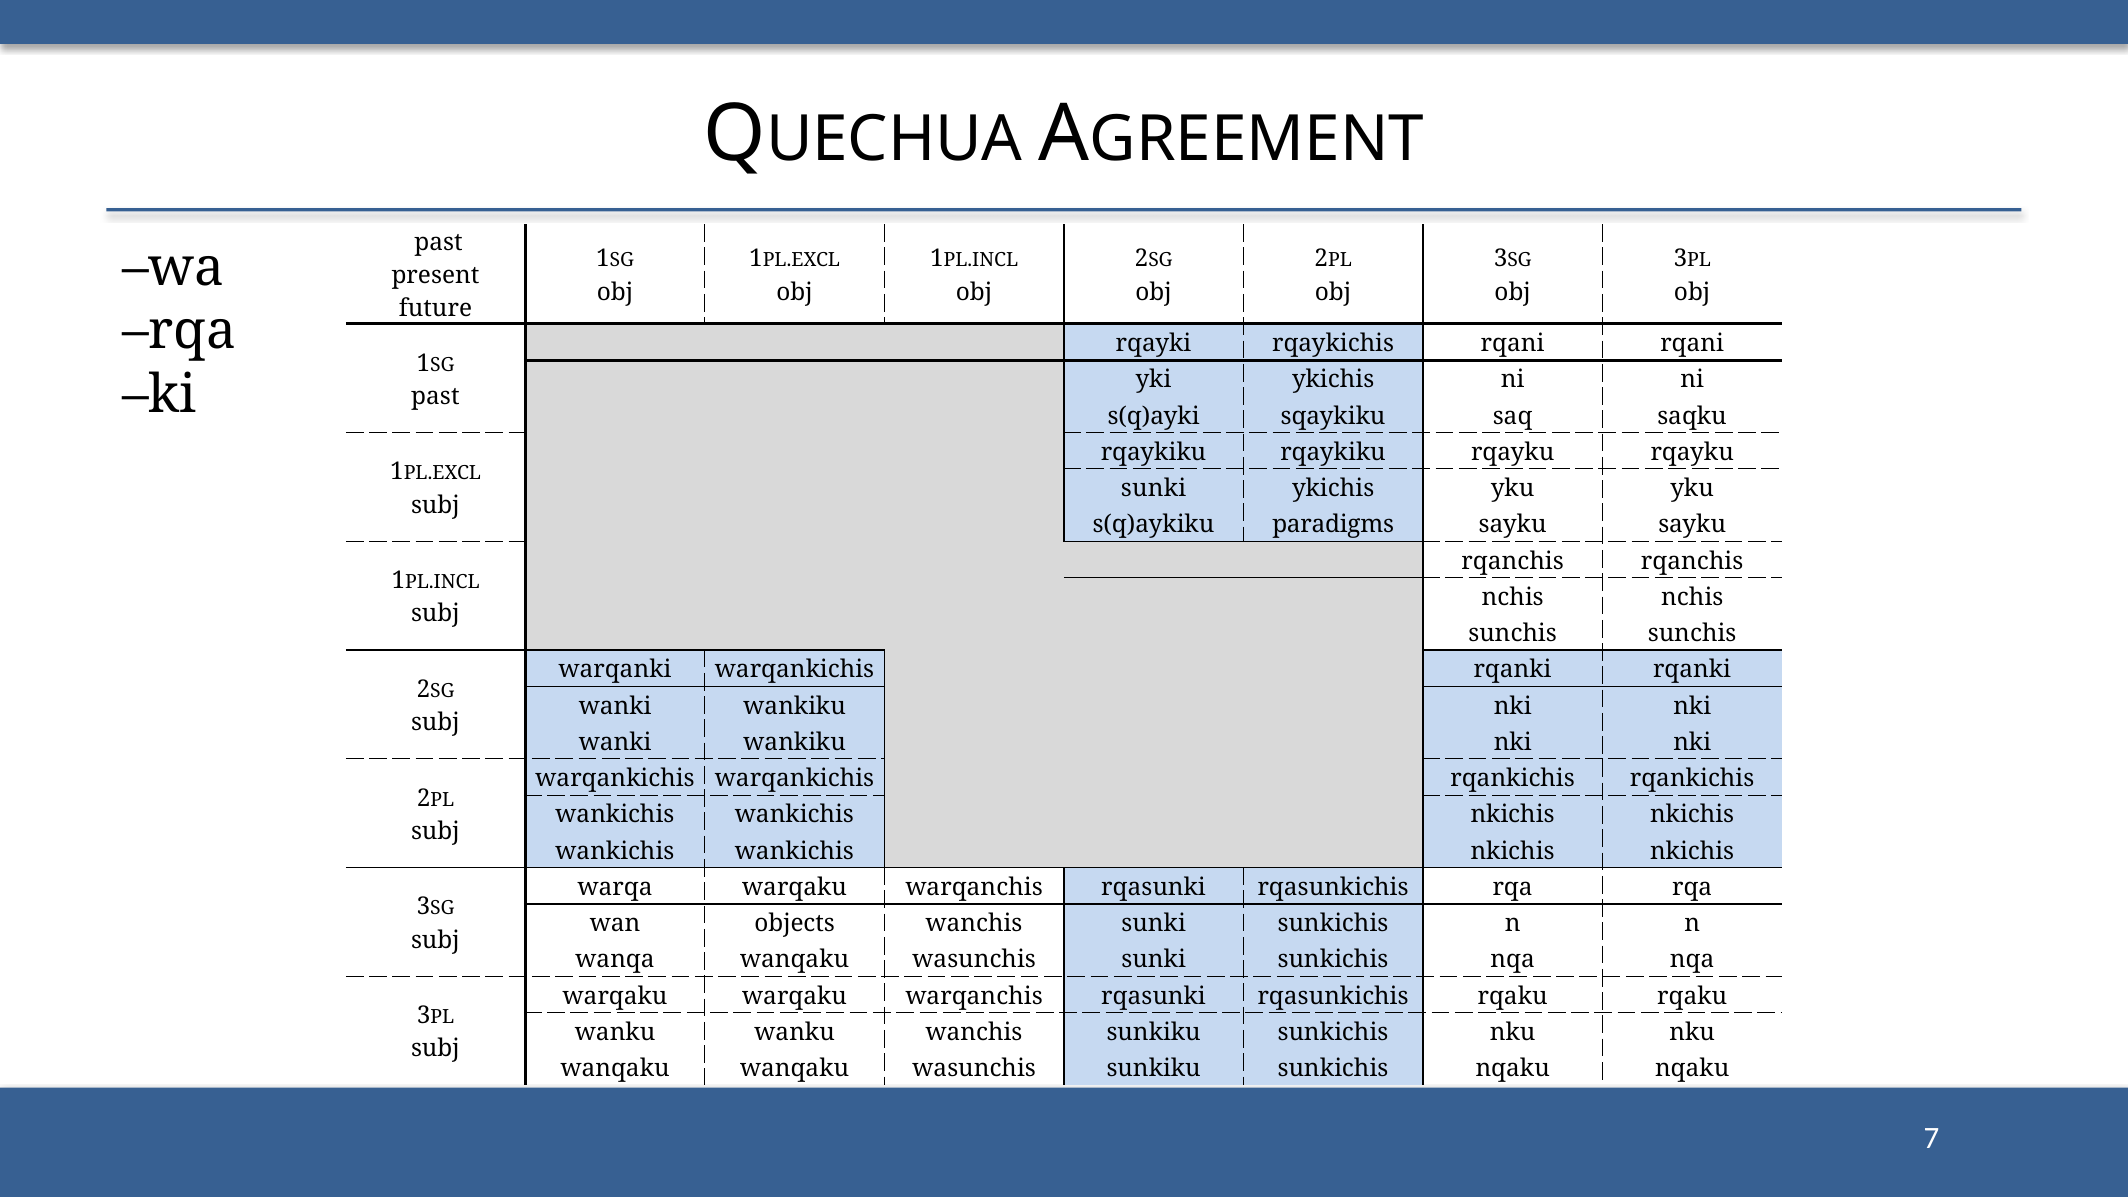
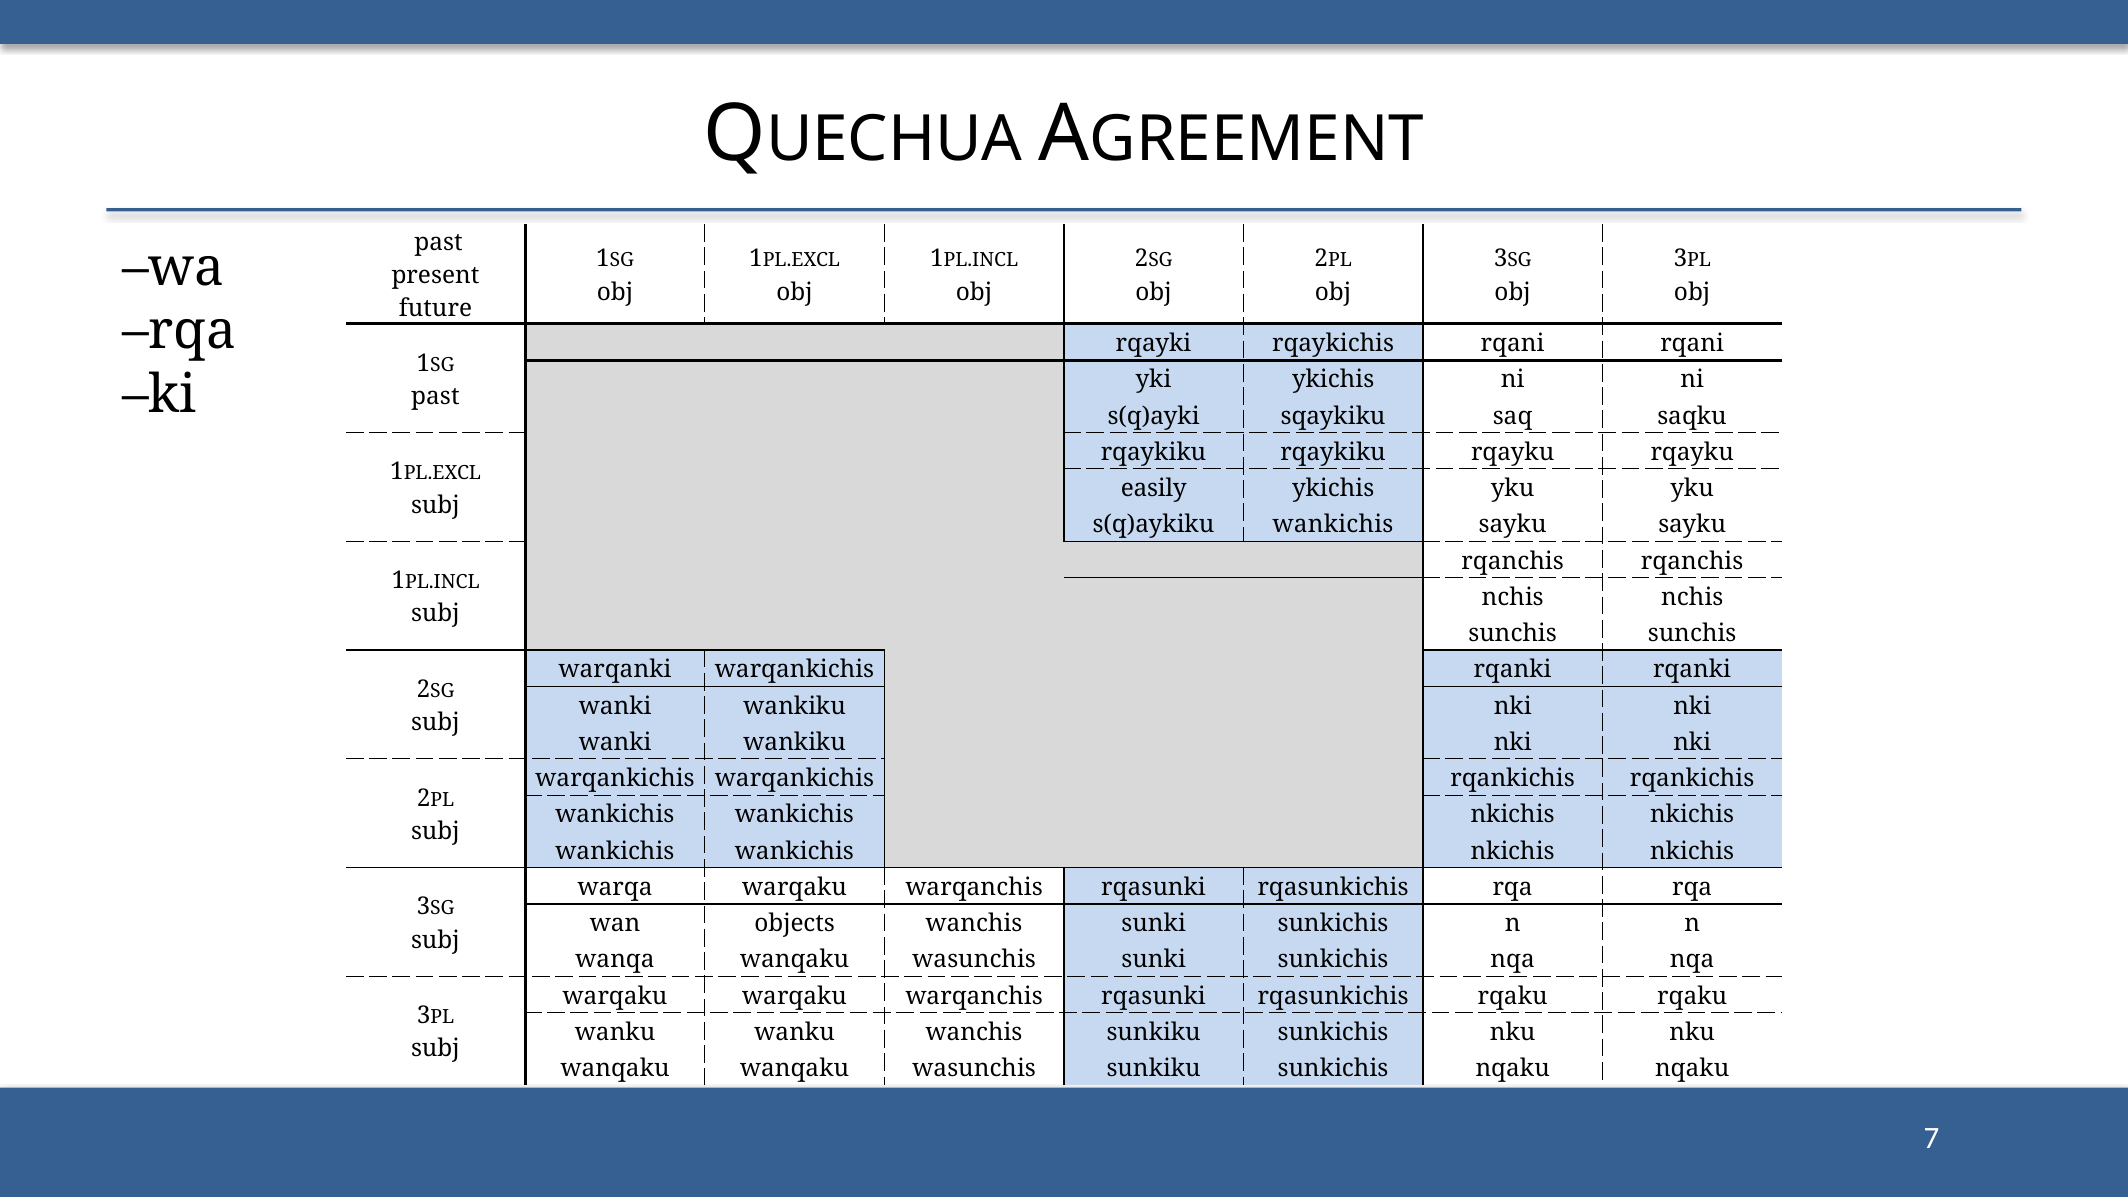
sunki at (1153, 488): sunki -> easily
s(q)aykiku paradigms: paradigms -> wankichis
